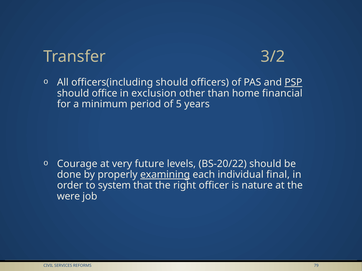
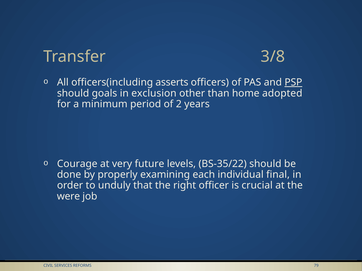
3/2: 3/2 -> 3/8
officers(including should: should -> asserts
office: office -> goals
financial: financial -> adopted
5: 5 -> 2
BS-20/22: BS-20/22 -> BS-35/22
examining underline: present -> none
system: system -> unduly
nature: nature -> crucial
